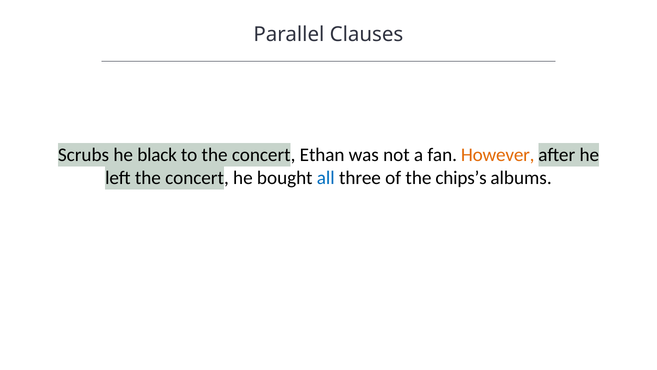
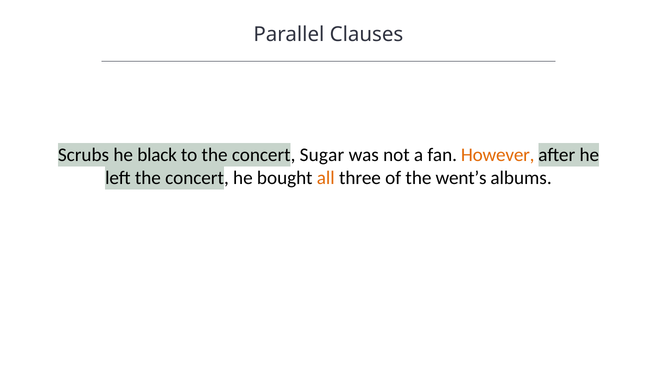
Ethan: Ethan -> Sugar
all colour: blue -> orange
chips’s: chips’s -> went’s
